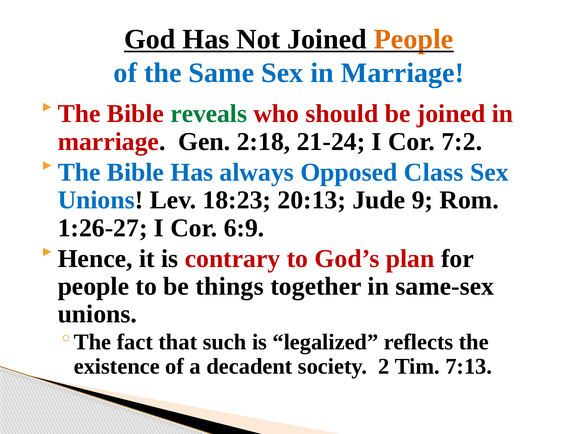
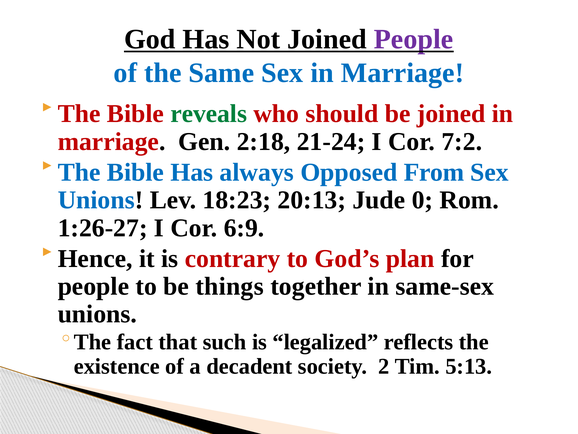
People at (414, 39) colour: orange -> purple
Class: Class -> From
9: 9 -> 0
7:13: 7:13 -> 5:13
